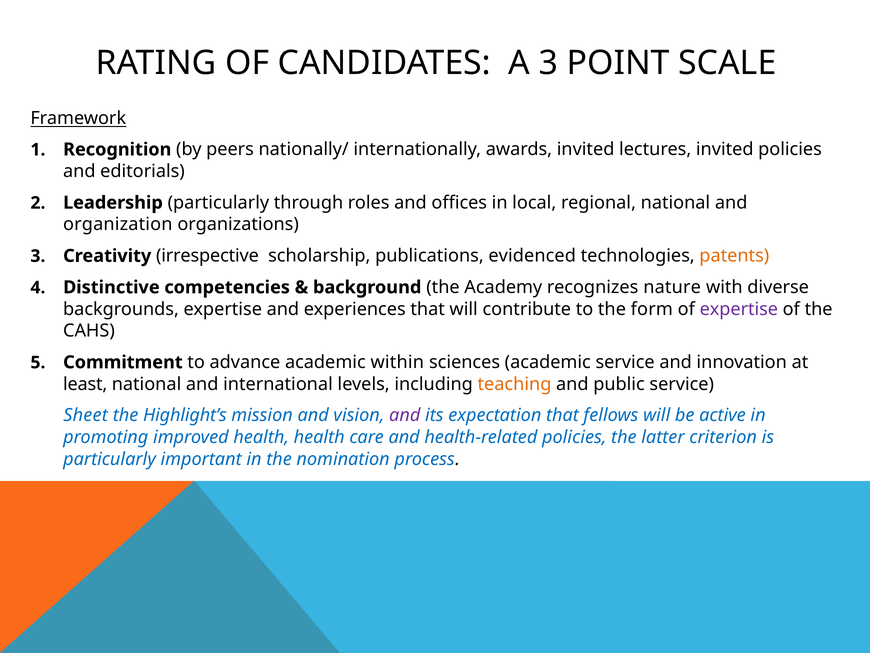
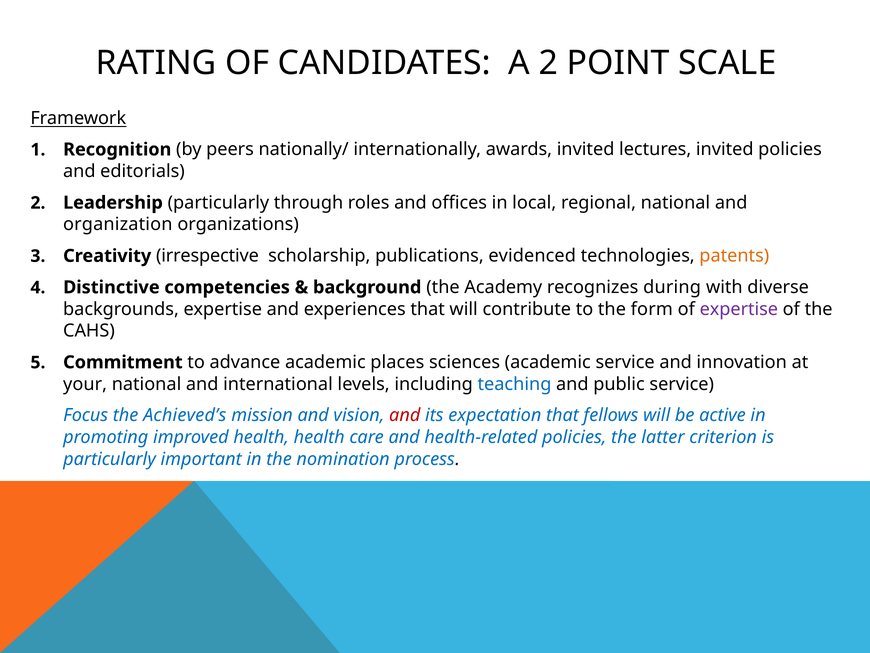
A 3: 3 -> 2
nature: nature -> during
within: within -> places
least: least -> your
teaching colour: orange -> blue
Sheet: Sheet -> Focus
Highlight’s: Highlight’s -> Achieved’s
and at (405, 415) colour: purple -> red
